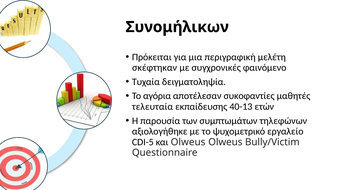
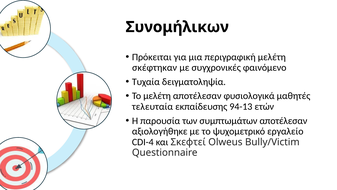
Το αγόρια: αγόρια -> μελέτη
συκοφαντίες: συκοφαντίες -> φυσιολογικά
40-13: 40-13 -> 94-13
συμπτωμάτων τηλεφώνων: τηλεφώνων -> αποτέλεσαν
CDI-5: CDI-5 -> CDI-4
και Olweus: Olweus -> Σκεφτεί
